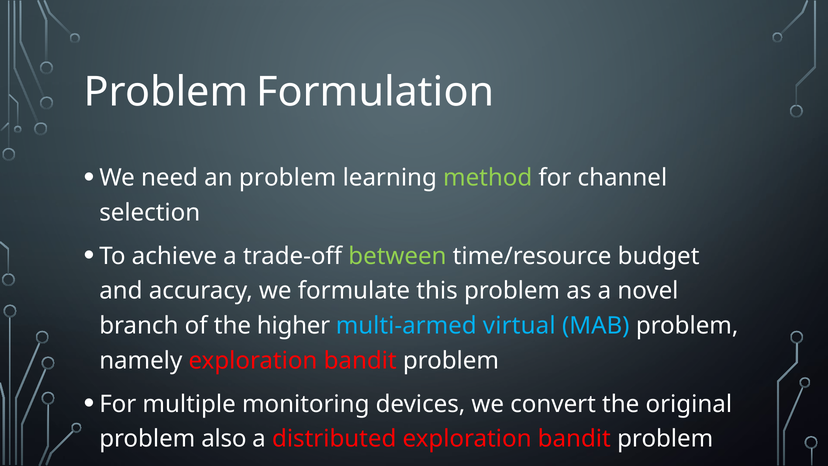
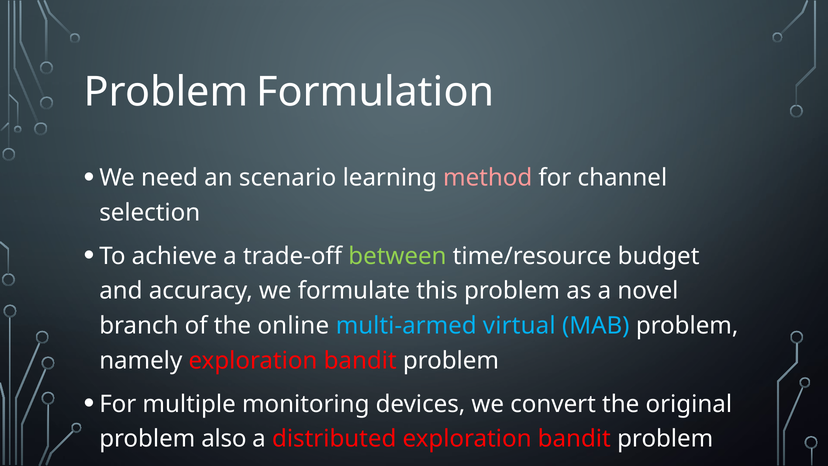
an problem: problem -> scenario
method colour: light green -> pink
higher: higher -> online
